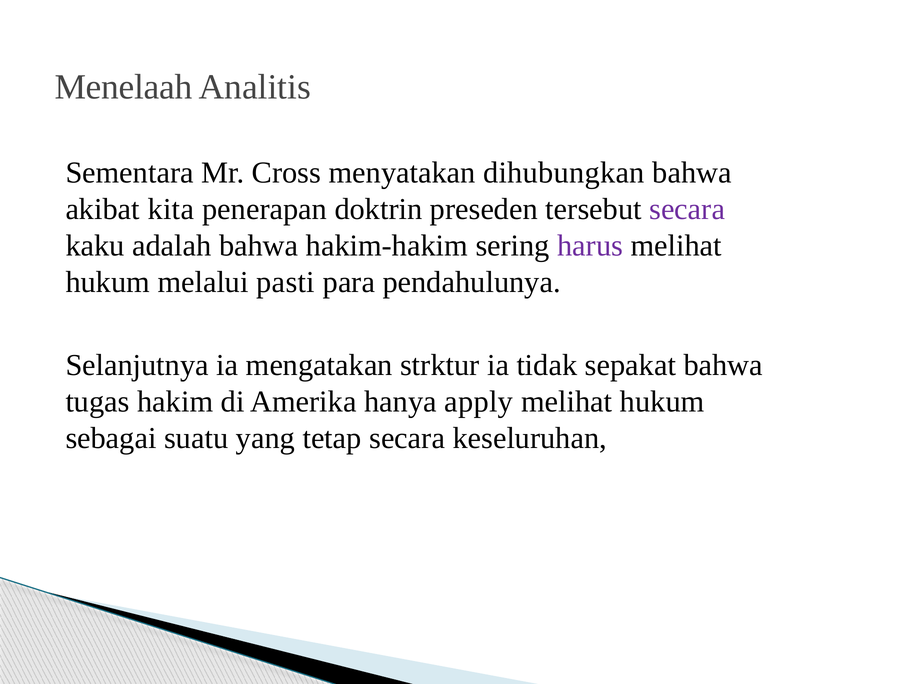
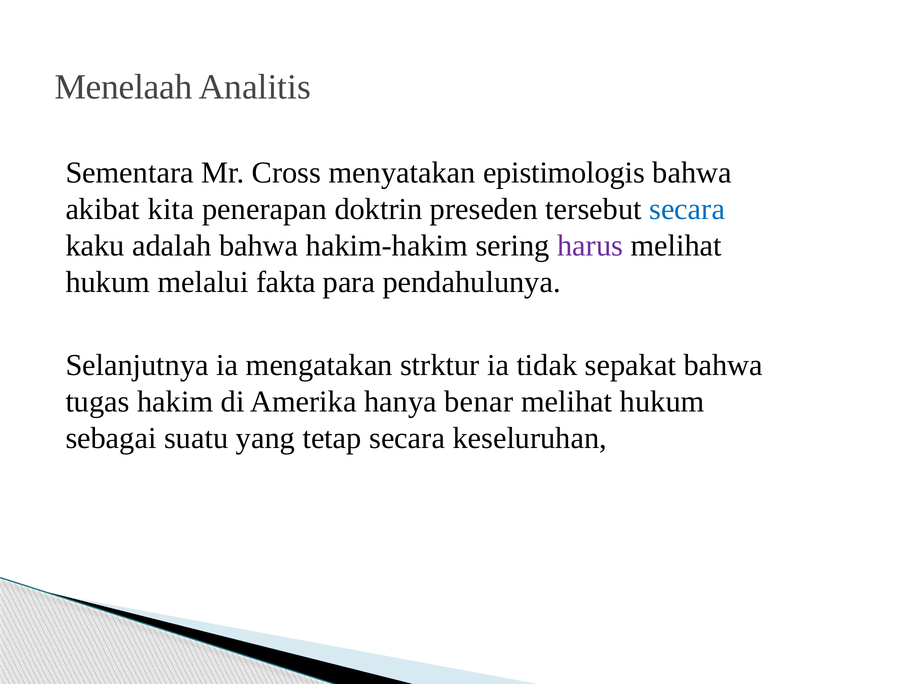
dihubungkan: dihubungkan -> epistimologis
secara at (687, 209) colour: purple -> blue
pasti: pasti -> fakta
apply: apply -> benar
